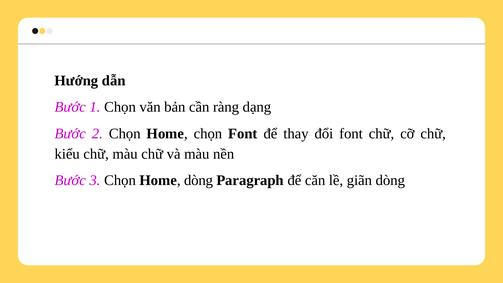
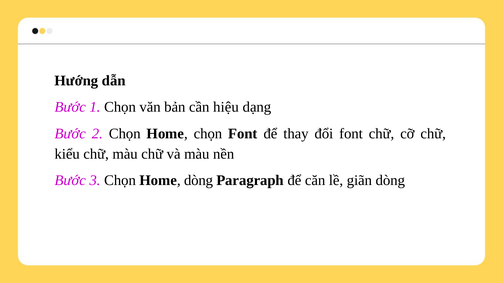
ràng: ràng -> hiệu
